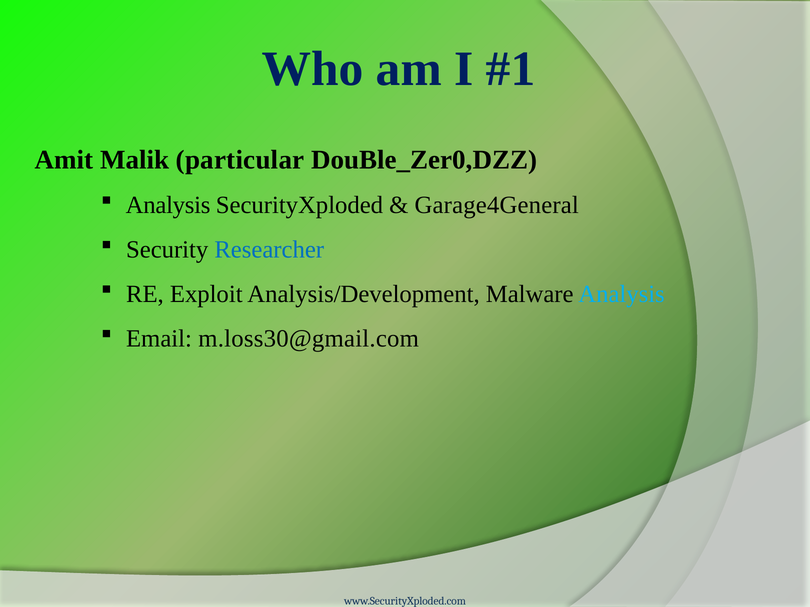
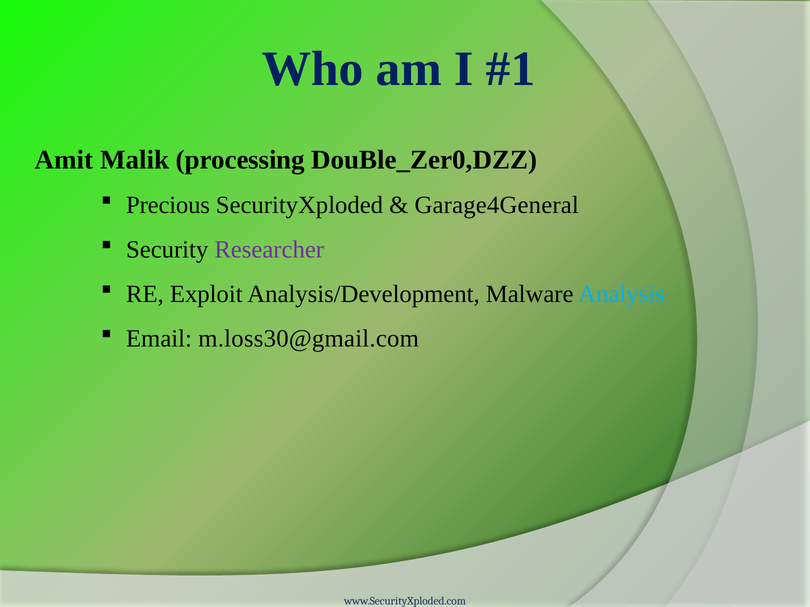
particular: particular -> processing
Analysis at (168, 205): Analysis -> Precious
Researcher colour: blue -> purple
